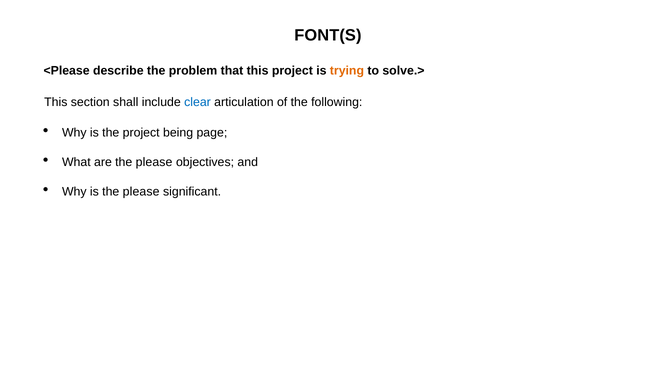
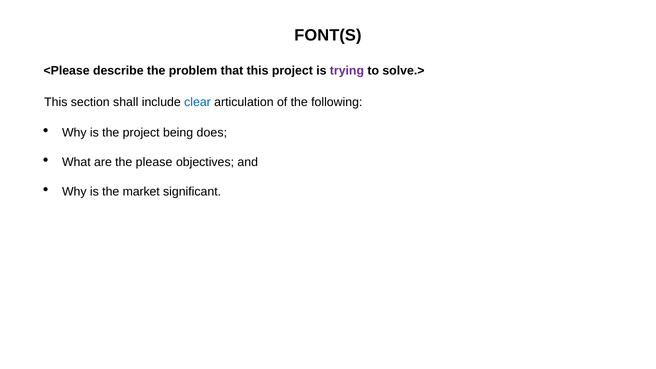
trying colour: orange -> purple
page: page -> does
is the please: please -> market
